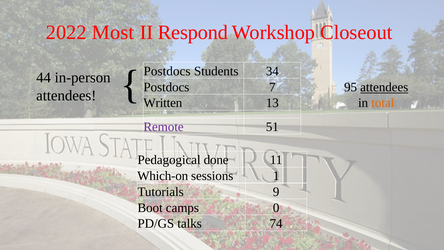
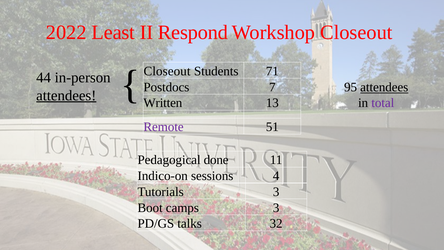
Most: Most -> Least
Postdocs at (167, 71): Postdocs -> Closeout
34: 34 -> 71
attendees at (66, 95) underline: none -> present
total colour: orange -> purple
Which-on: Which-on -> Indico-on
1: 1 -> 4
Tutorials 9: 9 -> 3
camps 0: 0 -> 3
74: 74 -> 32
